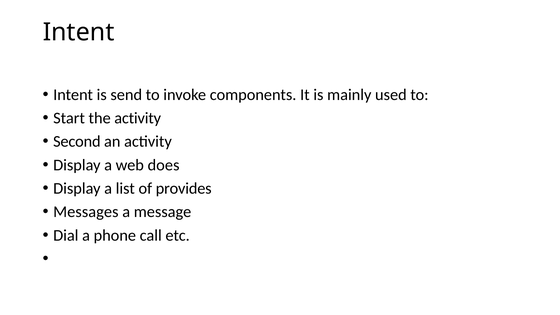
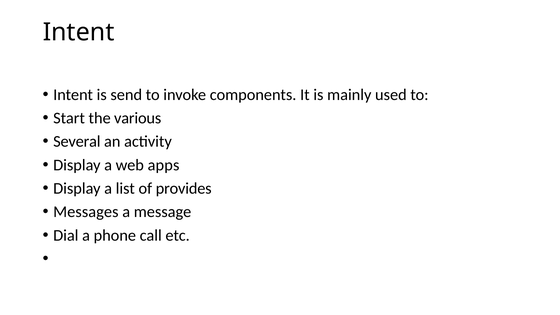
the activity: activity -> various
Second: Second -> Several
does: does -> apps
